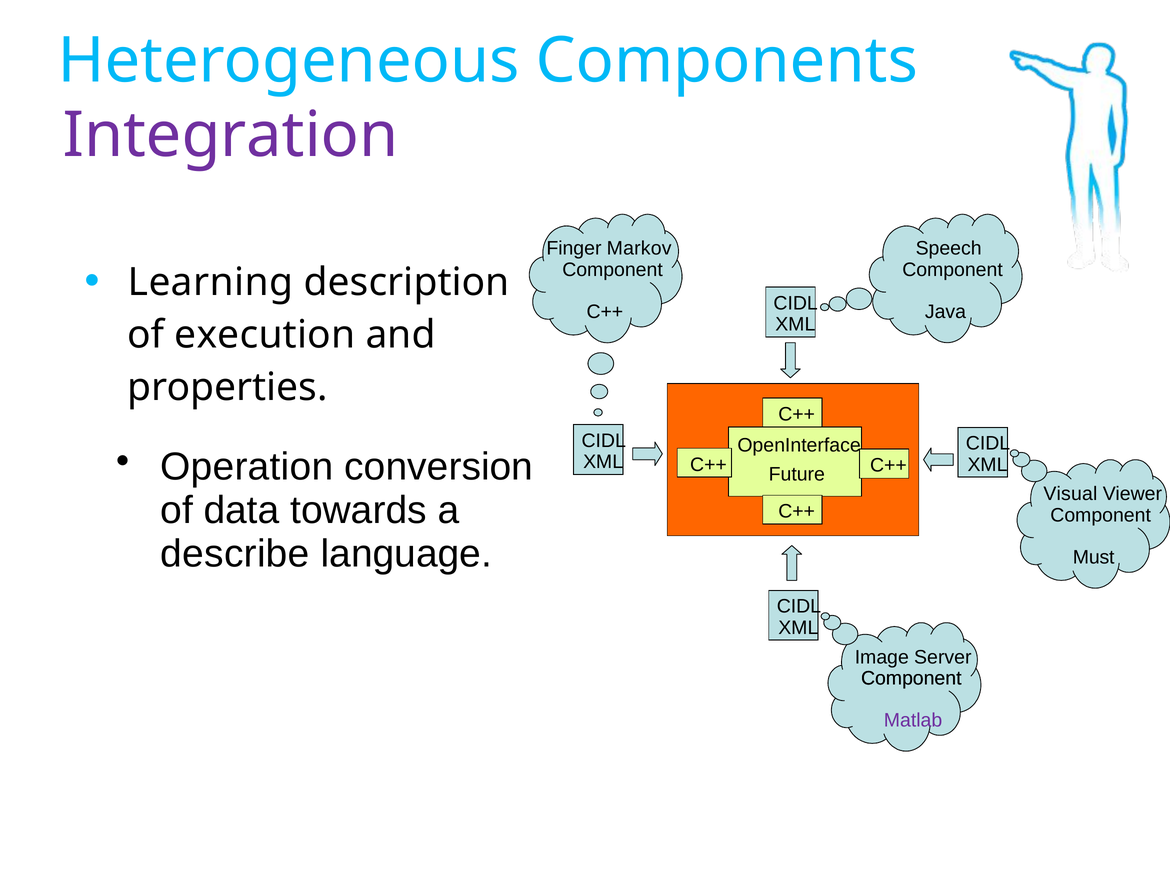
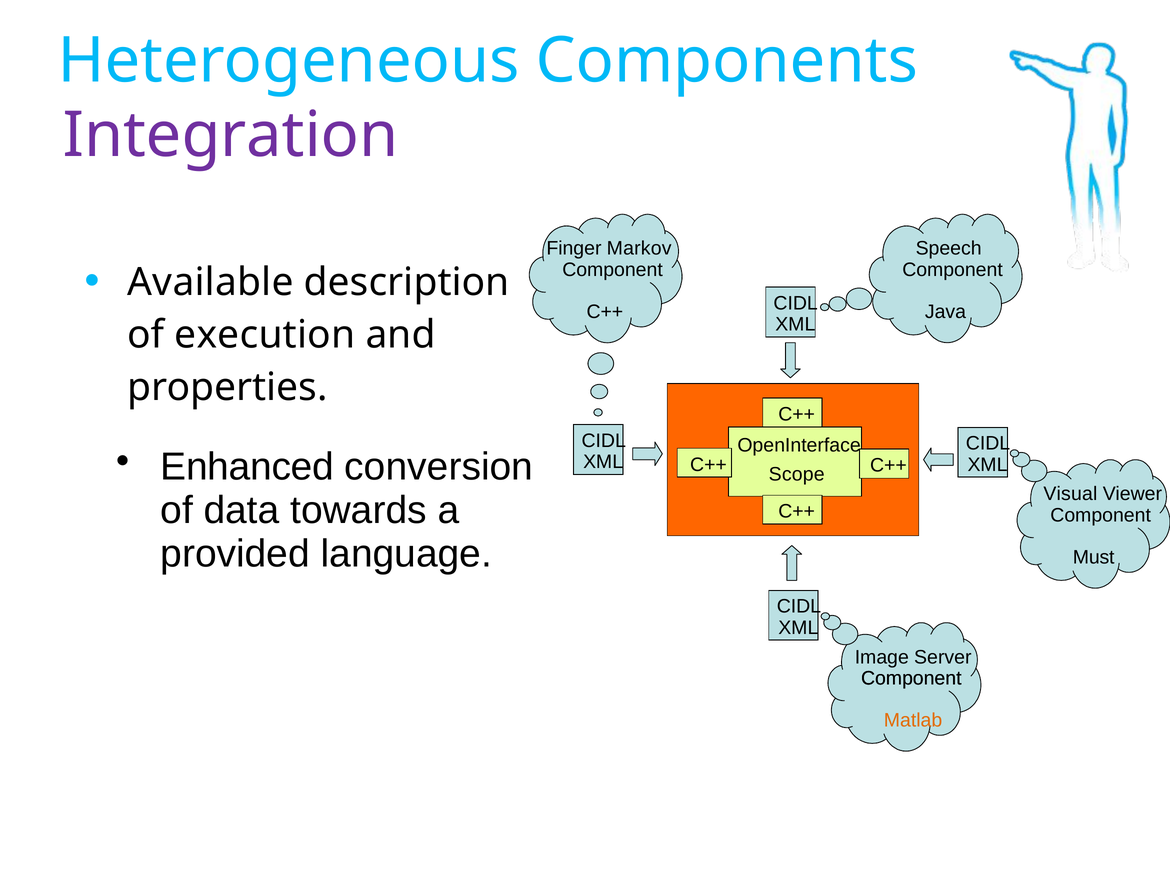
Learning: Learning -> Available
Operation: Operation -> Enhanced
Future: Future -> Scope
describe: describe -> provided
Matlab colour: purple -> orange
